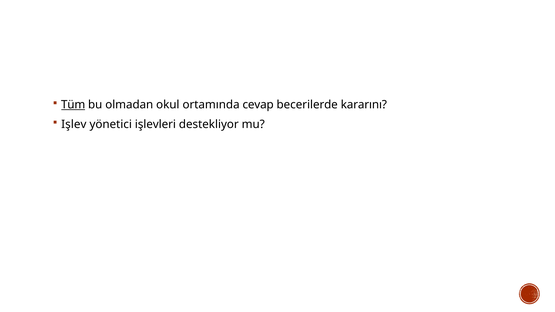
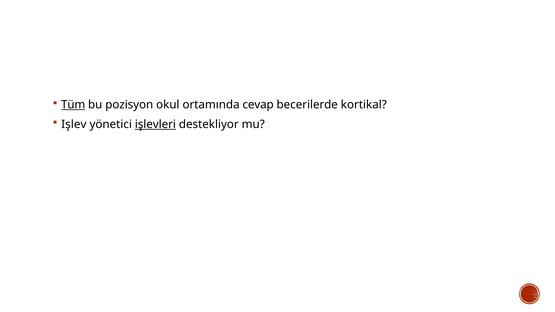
olmadan: olmadan -> pozisyon
kararını: kararını -> kortikal
işlevleri underline: none -> present
